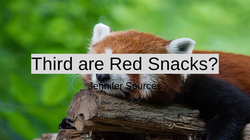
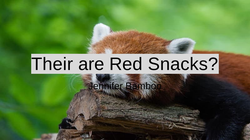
Third: Third -> Their
Sources: Sources -> Bamboo
